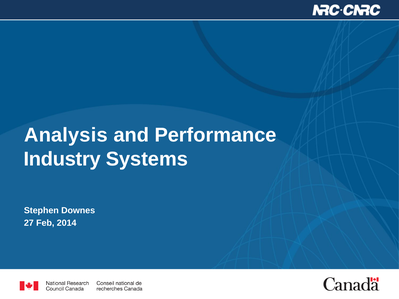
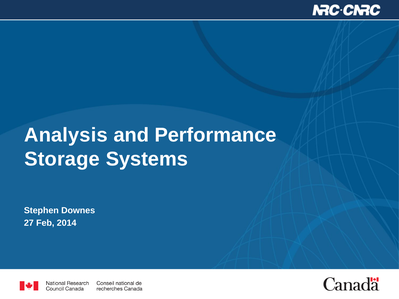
Industry: Industry -> Storage
